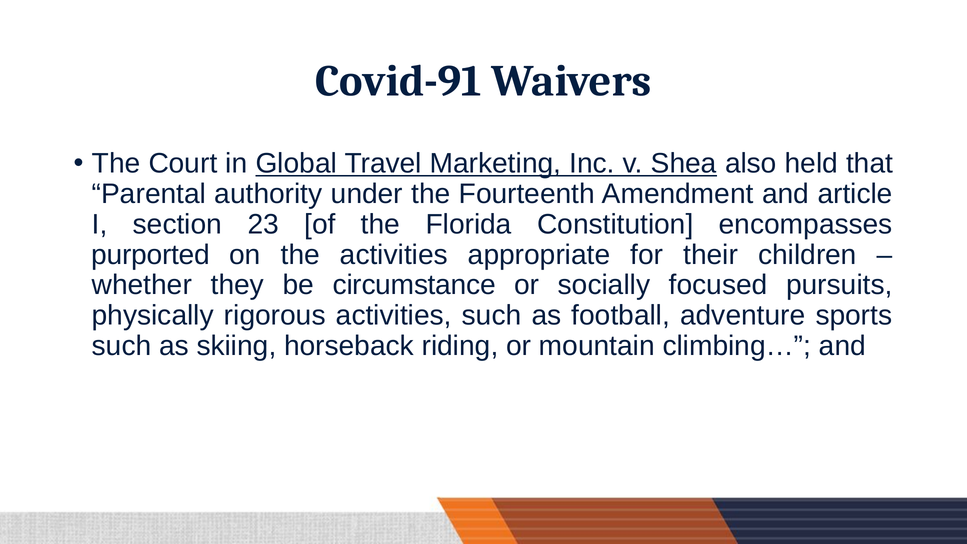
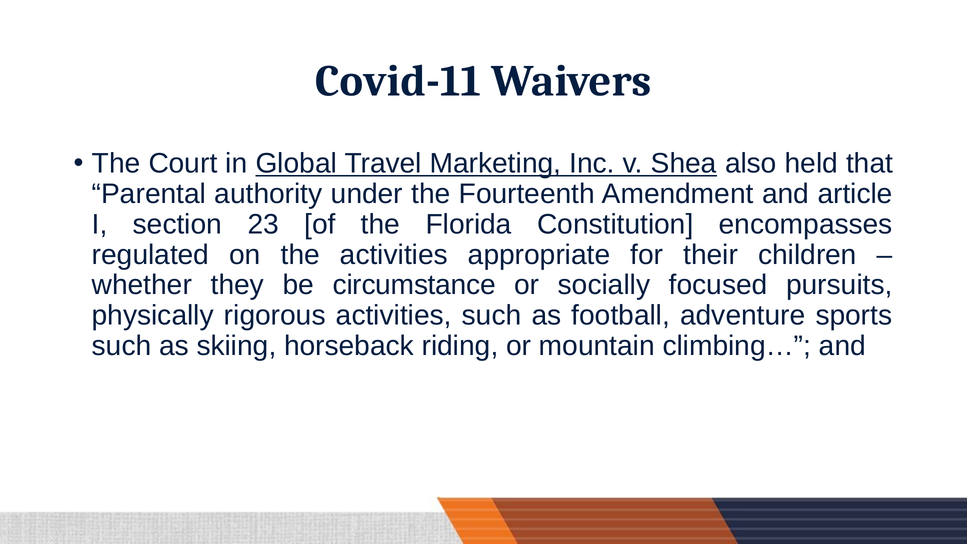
Covid-91: Covid-91 -> Covid-11
purported: purported -> regulated
